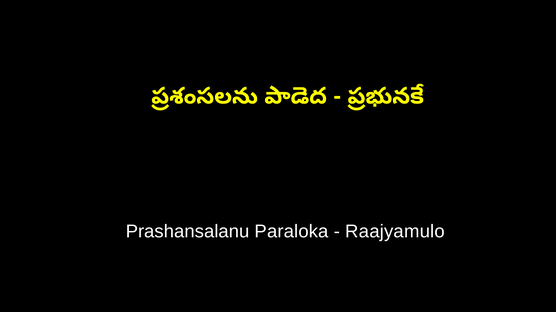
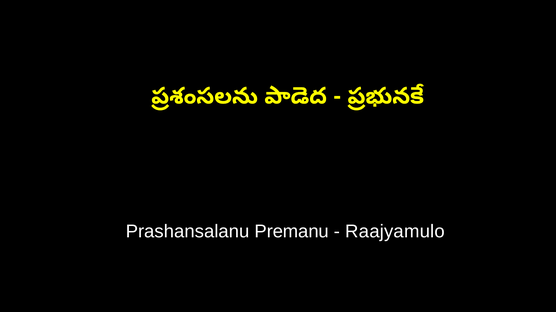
Paraloka: Paraloka -> Premanu
